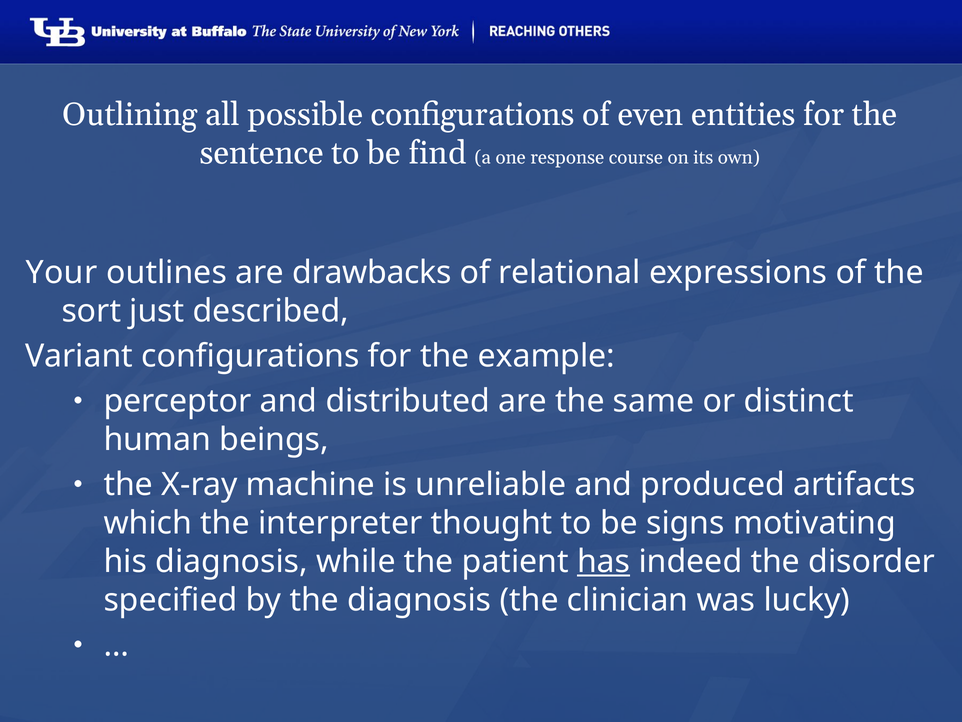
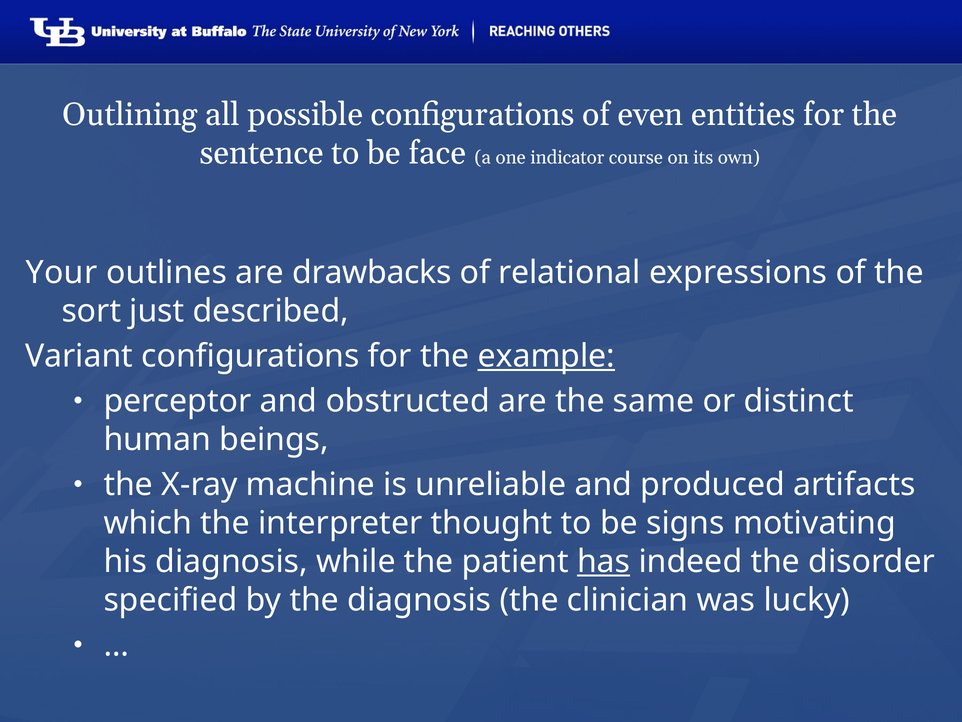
find: find -> face
response: response -> indicator
example underline: none -> present
distributed: distributed -> obstructed
